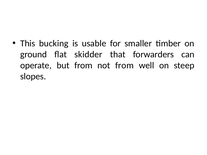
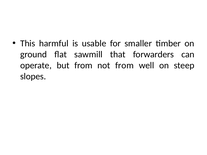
bucking: bucking -> harmful
skidder: skidder -> sawmill
